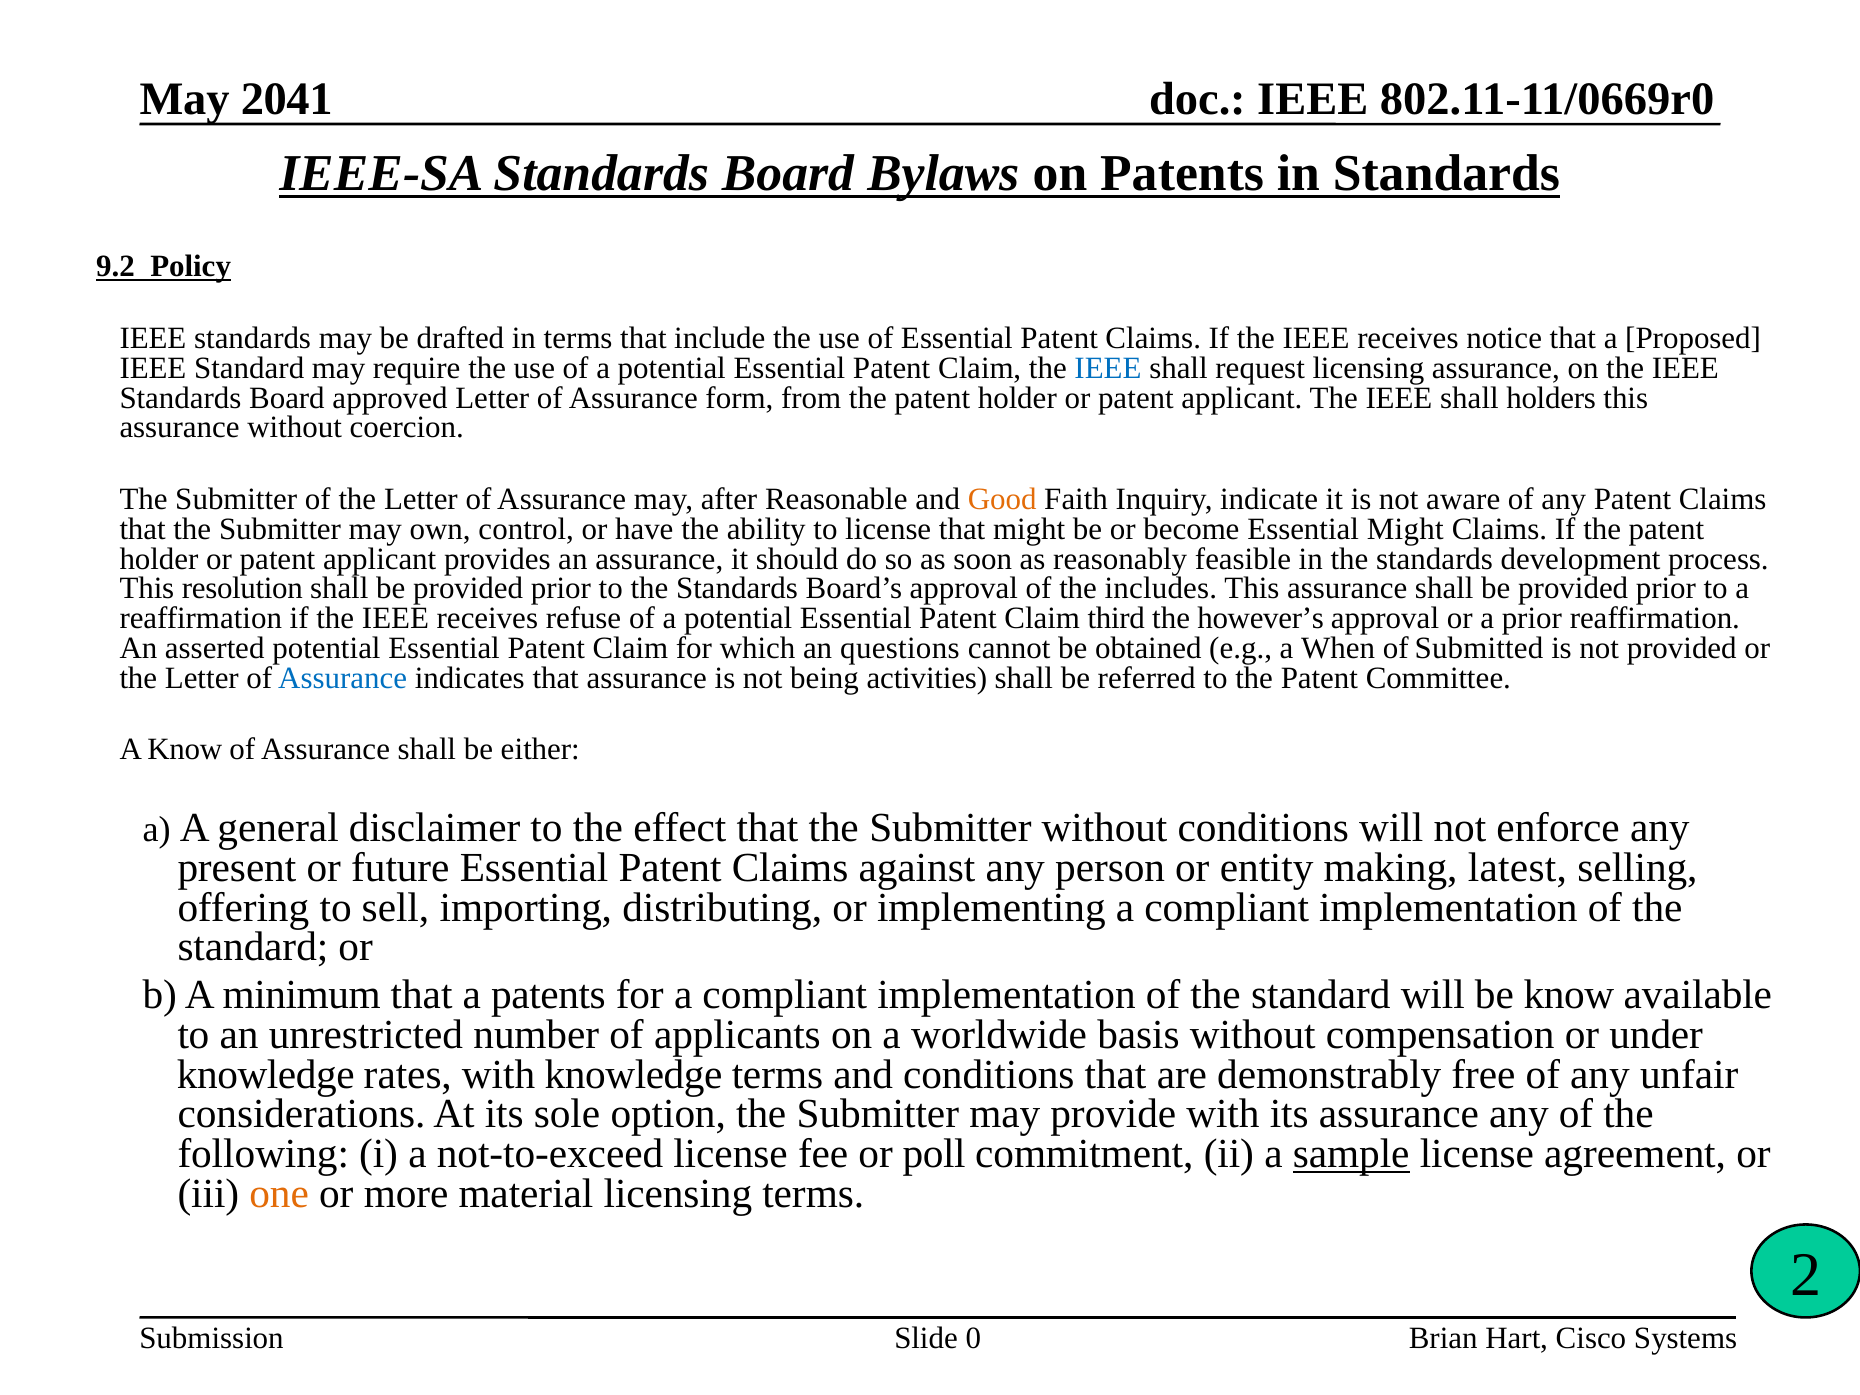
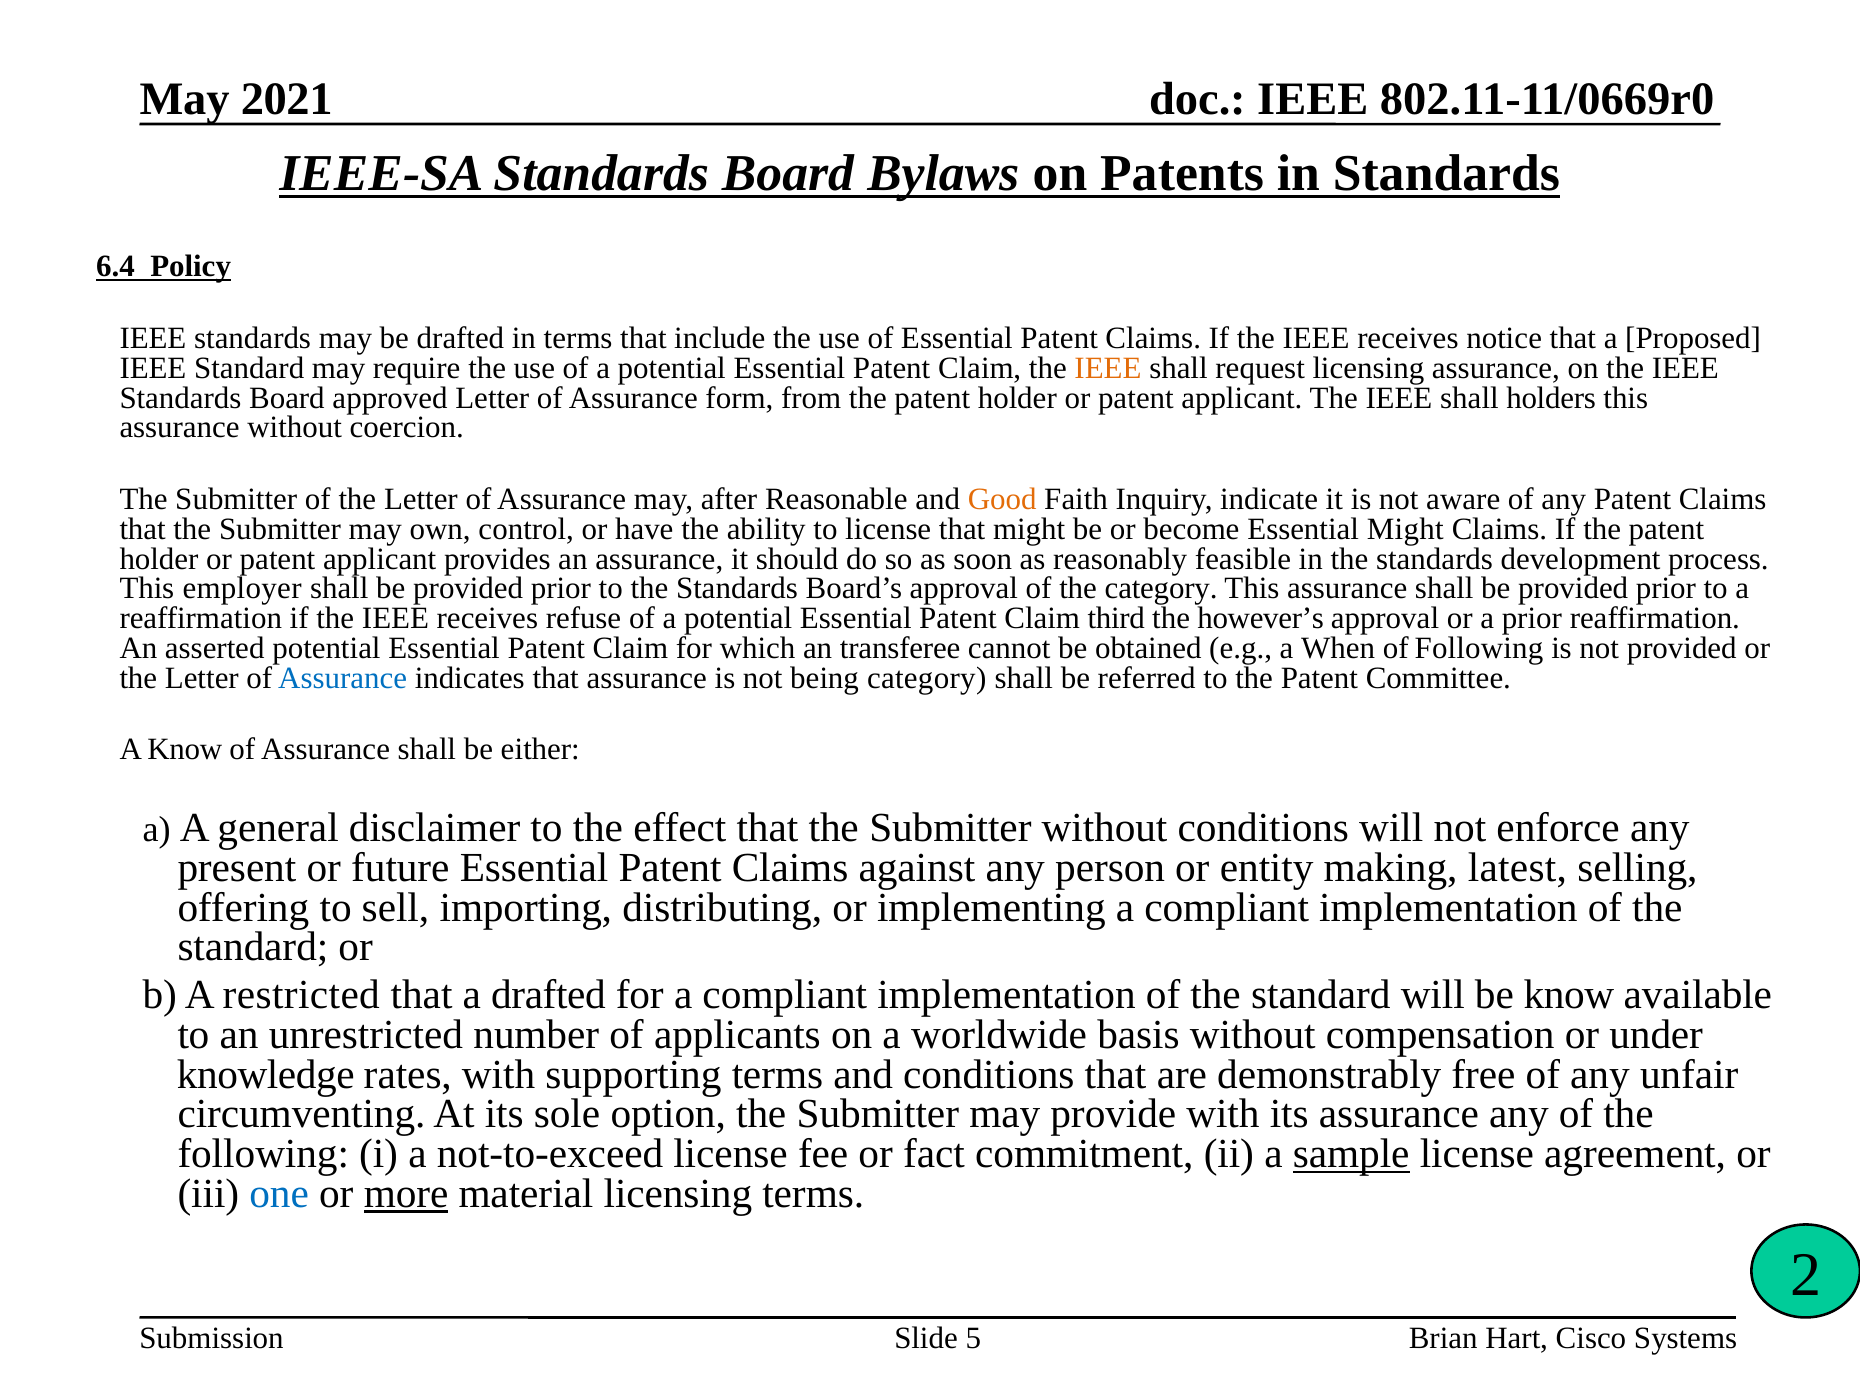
2041: 2041 -> 2021
9.2: 9.2 -> 6.4
IEEE at (1108, 368) colour: blue -> orange
resolution: resolution -> employer
the includes: includes -> category
questions: questions -> transferee
of Submitted: Submitted -> Following
being activities: activities -> category
minimum: minimum -> restricted
a patents: patents -> drafted
with knowledge: knowledge -> supporting
considerations: considerations -> circumventing
poll: poll -> fact
one colour: orange -> blue
more underline: none -> present
0: 0 -> 5
